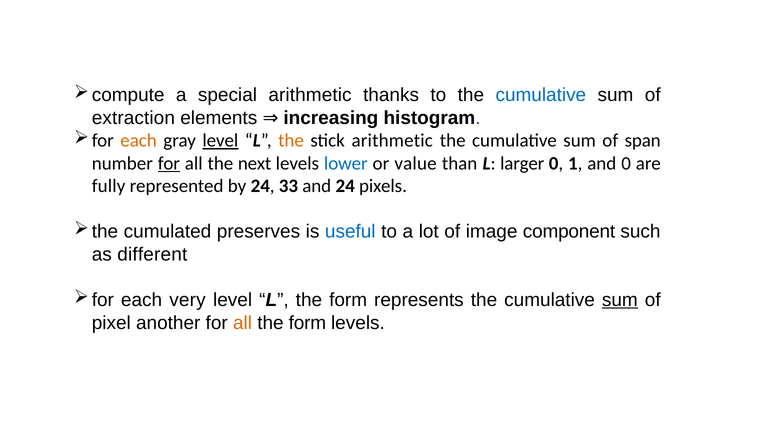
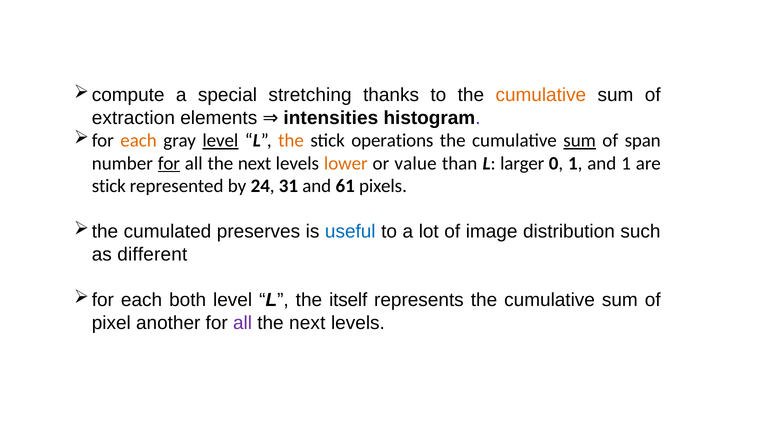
special arithmetic: arithmetic -> stretching
cumulative at (541, 95) colour: blue -> orange
increasing: increasing -> intensities
stick arithmetic: arithmetic -> operations
sum at (580, 141) underline: none -> present
lower colour: blue -> orange
and 0: 0 -> 1
fully at (109, 186): fully -> stick
33: 33 -> 31
and 24: 24 -> 61
component: component -> distribution
very: very -> both
L the form: form -> itself
sum at (620, 300) underline: present -> none
all at (243, 323) colour: orange -> purple
form at (307, 323): form -> next
